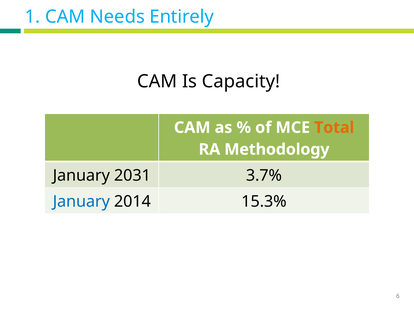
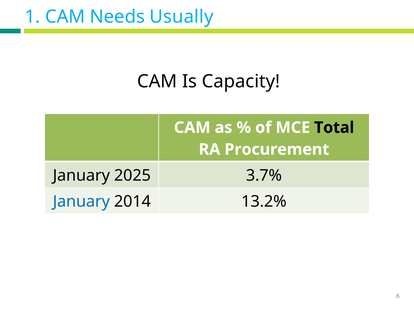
Entirely: Entirely -> Usually
Total colour: orange -> black
Methodology: Methodology -> Procurement
2031: 2031 -> 2025
15.3%: 15.3% -> 13.2%
